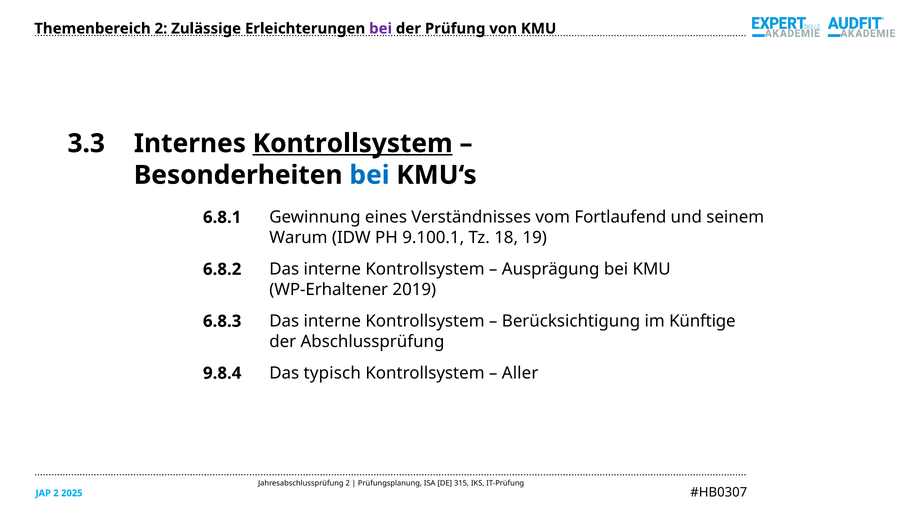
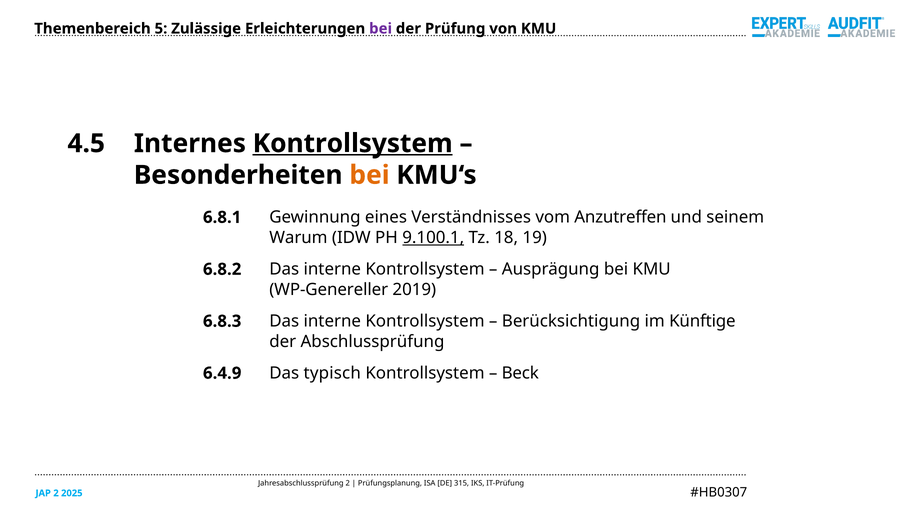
Themenbereich 2: 2 -> 5
3.3: 3.3 -> 4.5
bei at (370, 175) colour: blue -> orange
Fortlaufend: Fortlaufend -> Anzutreffen
9.100.1 underline: none -> present
WP-Erhaltener: WP-Erhaltener -> WP-Genereller
9.8.4: 9.8.4 -> 6.4.9
Aller: Aller -> Beck
